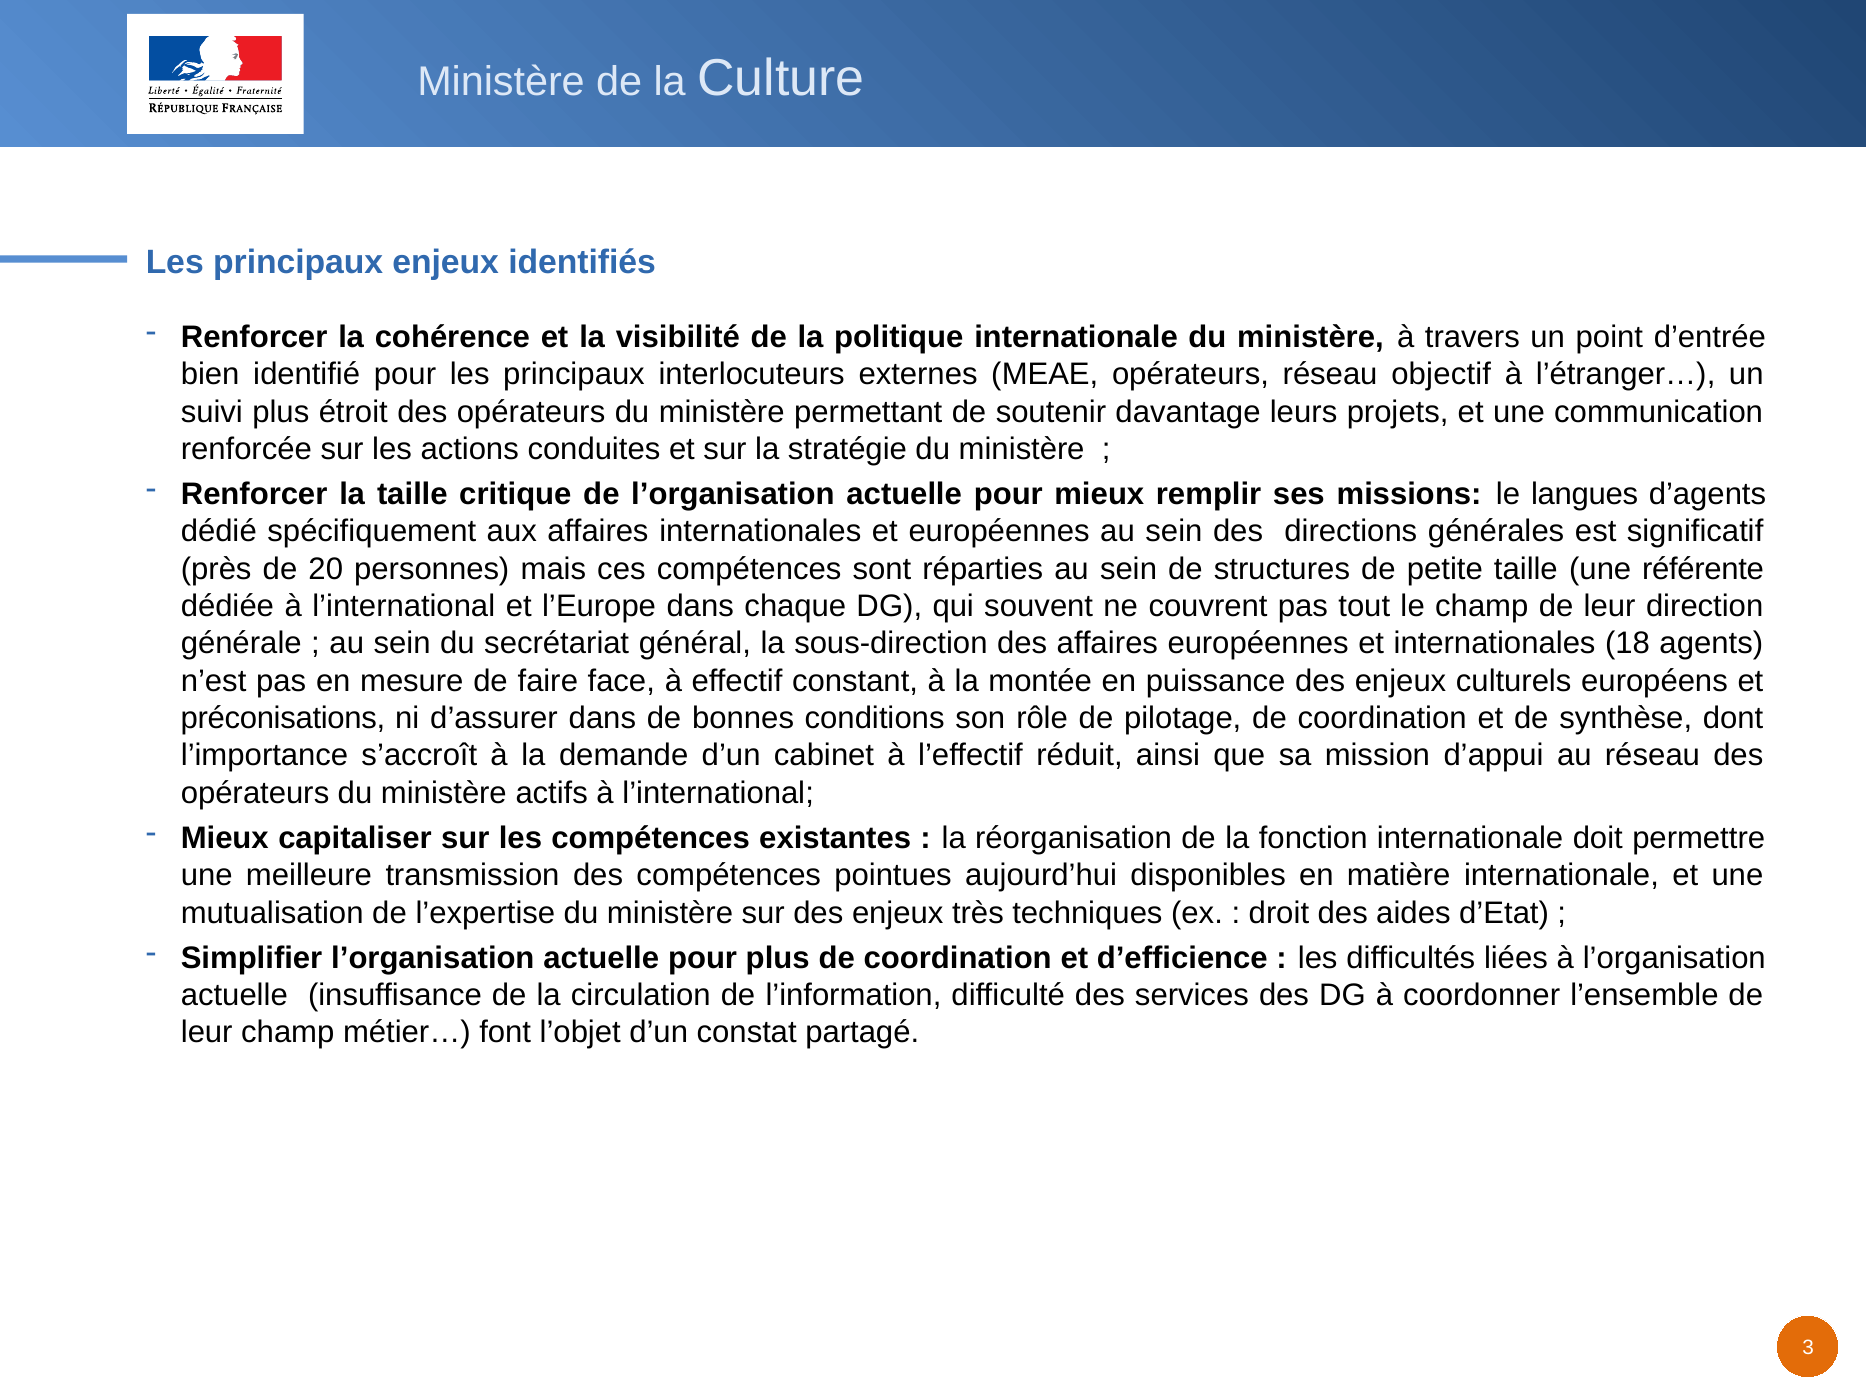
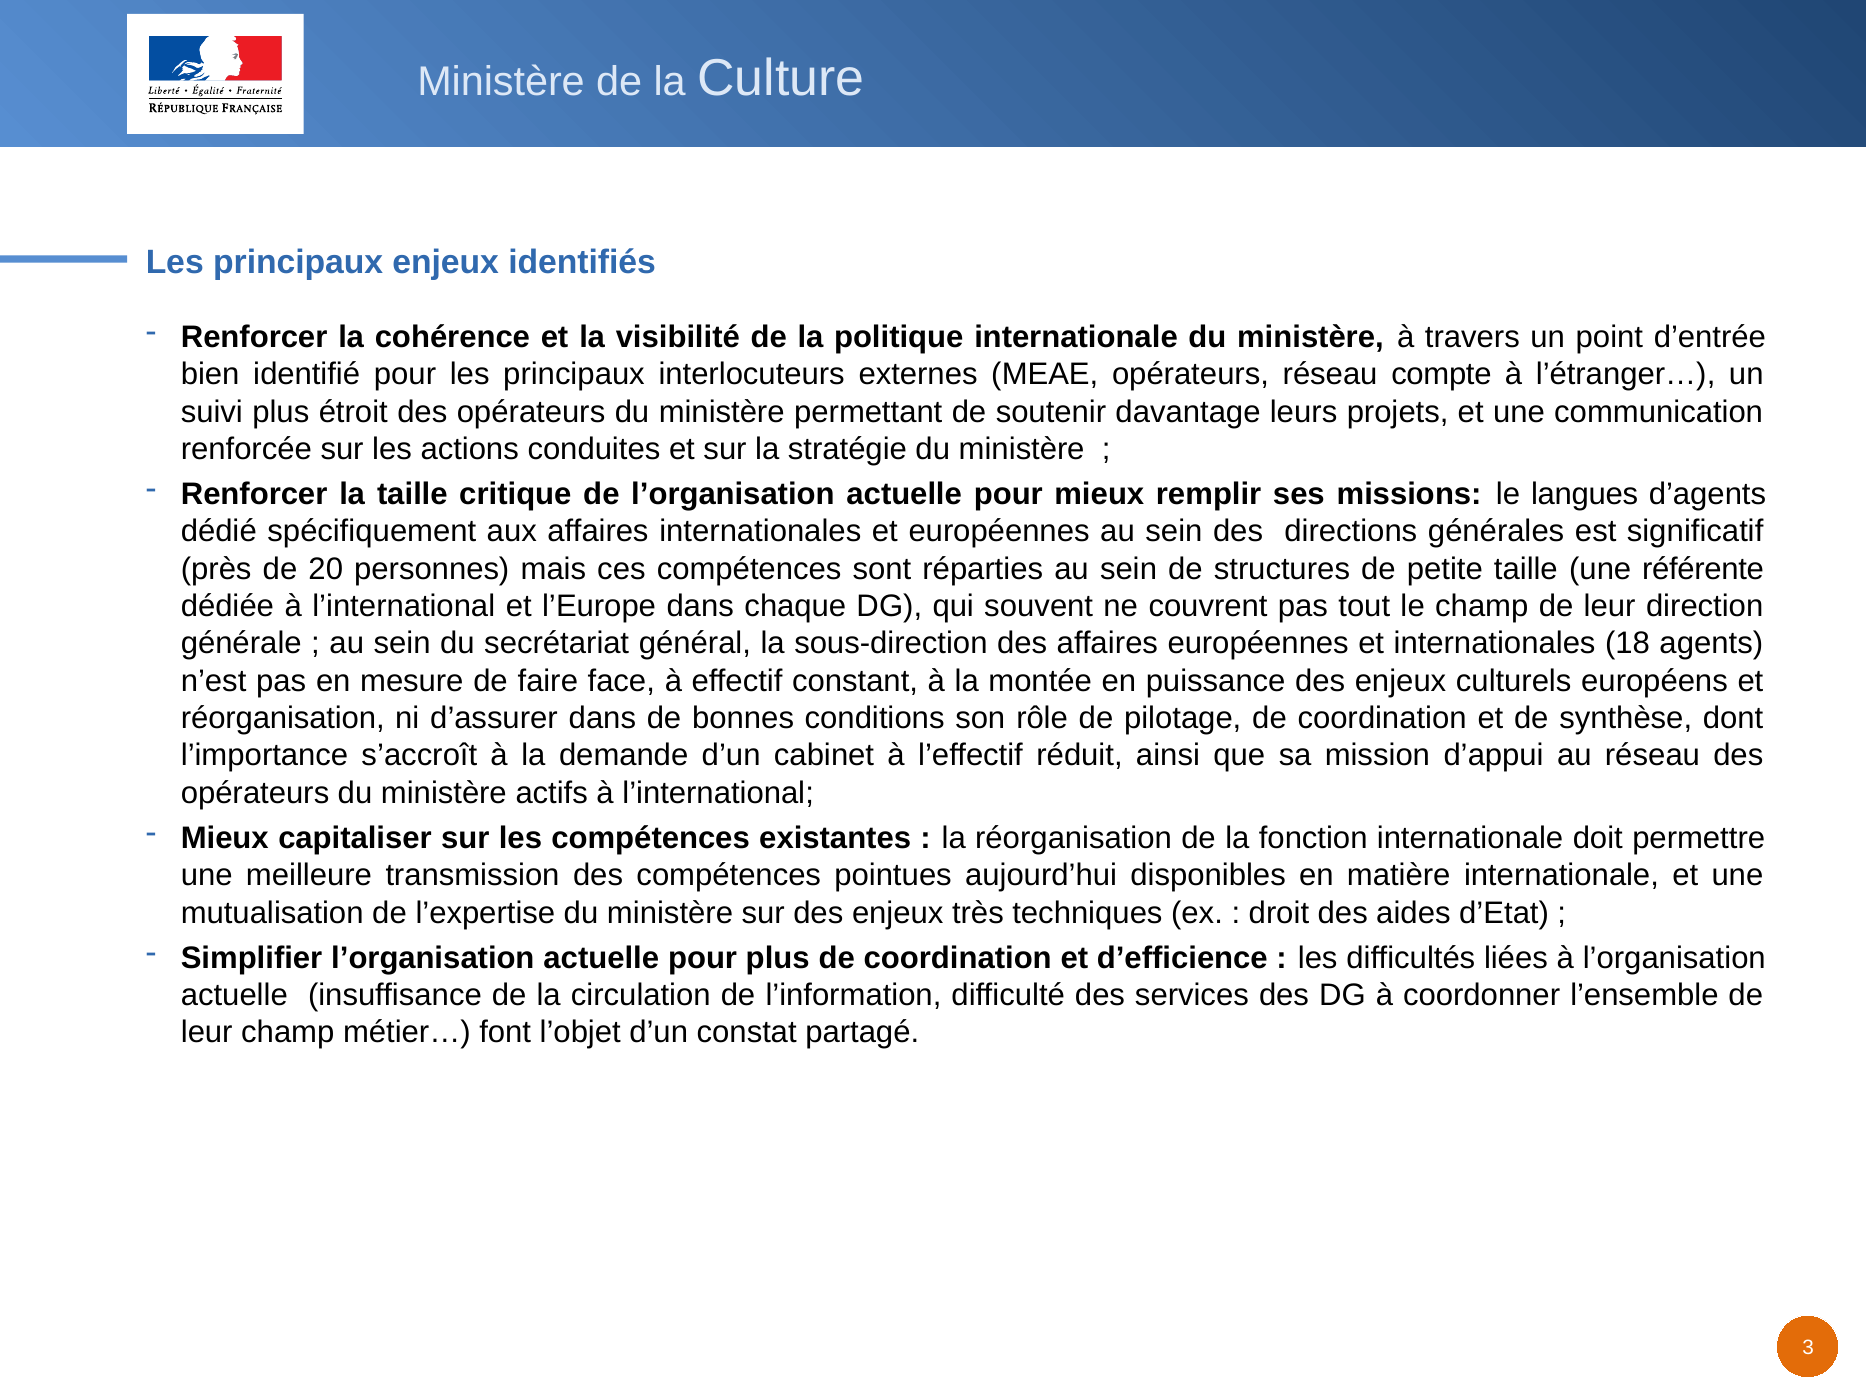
objectif: objectif -> compte
préconisations at (283, 718): préconisations -> réorganisation
